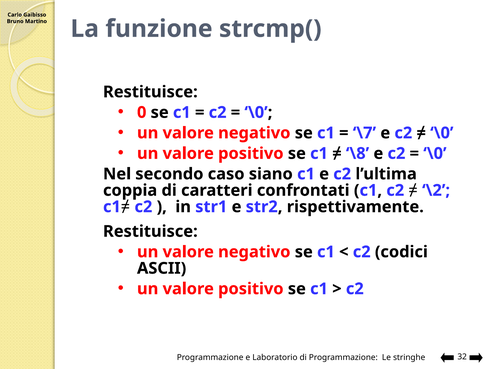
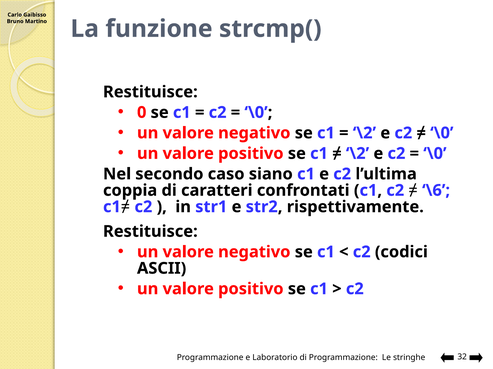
\7 at (364, 133): \7 -> \2
\8 at (358, 154): \8 -> \2
\2: \2 -> \6
